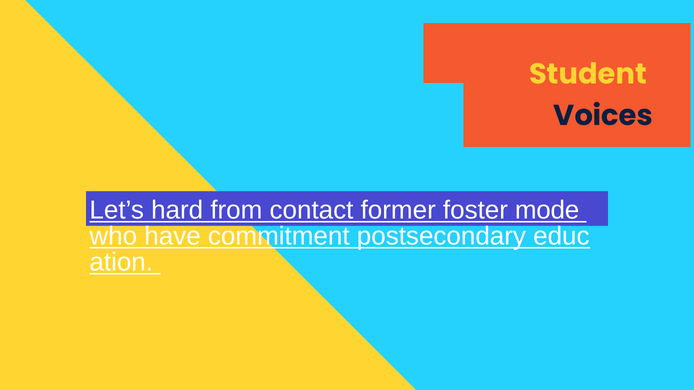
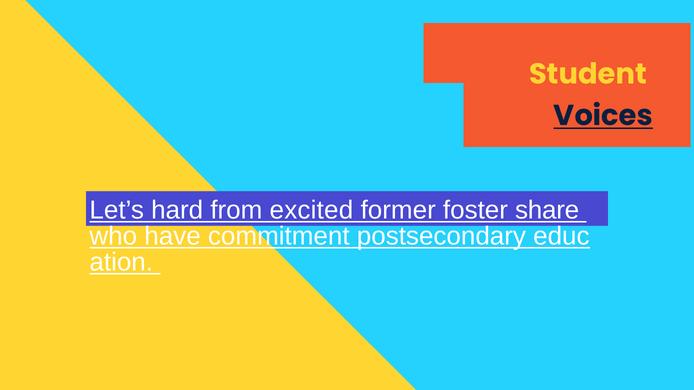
Voices underline: none -> present
contact: contact -> excited
mode: mode -> share
